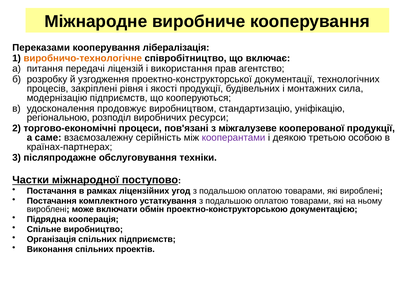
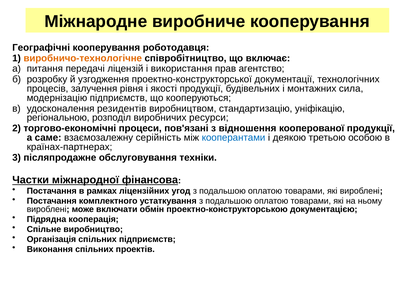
Переказами: Переказами -> Географічні
лібералізація: лібералізація -> роботодавця
закріплені: закріплені -> залучення
продовжує: продовжує -> резидентів
міжгалузеве: міжгалузеве -> відношення
кооперантами colour: purple -> blue
поступово: поступово -> фінансова
